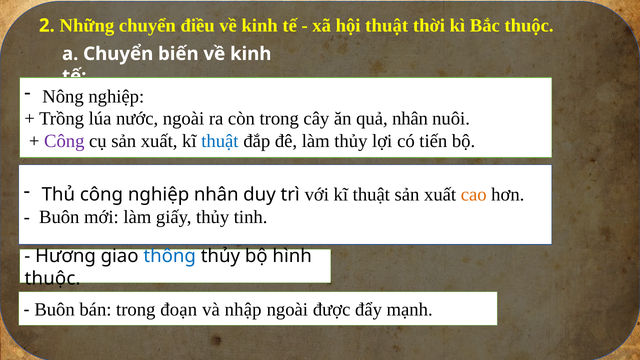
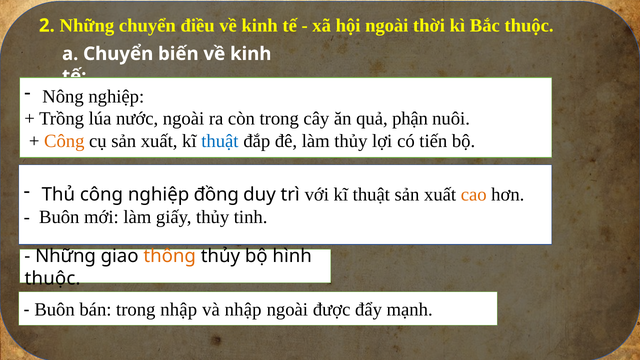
hội thuật: thuật -> ngoài
quả nhân: nhân -> phận
Công at (64, 141) colour: purple -> orange
nghiệp nhân: nhân -> đồng
Hương at (66, 256): Hương -> Những
thông colour: blue -> orange
trong đoạn: đoạn -> nhập
